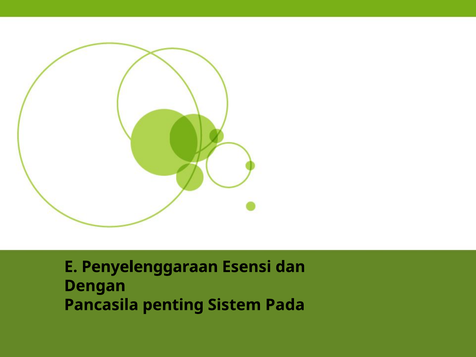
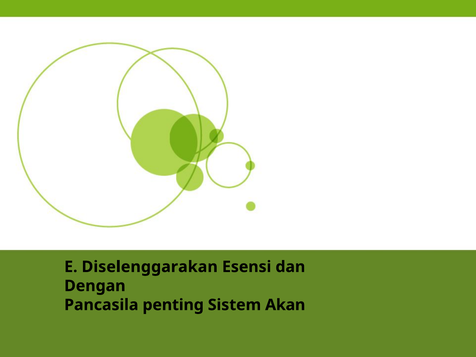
Penyelenggaraan: Penyelenggaraan -> Diselenggarakan
Pada: Pada -> Akan
